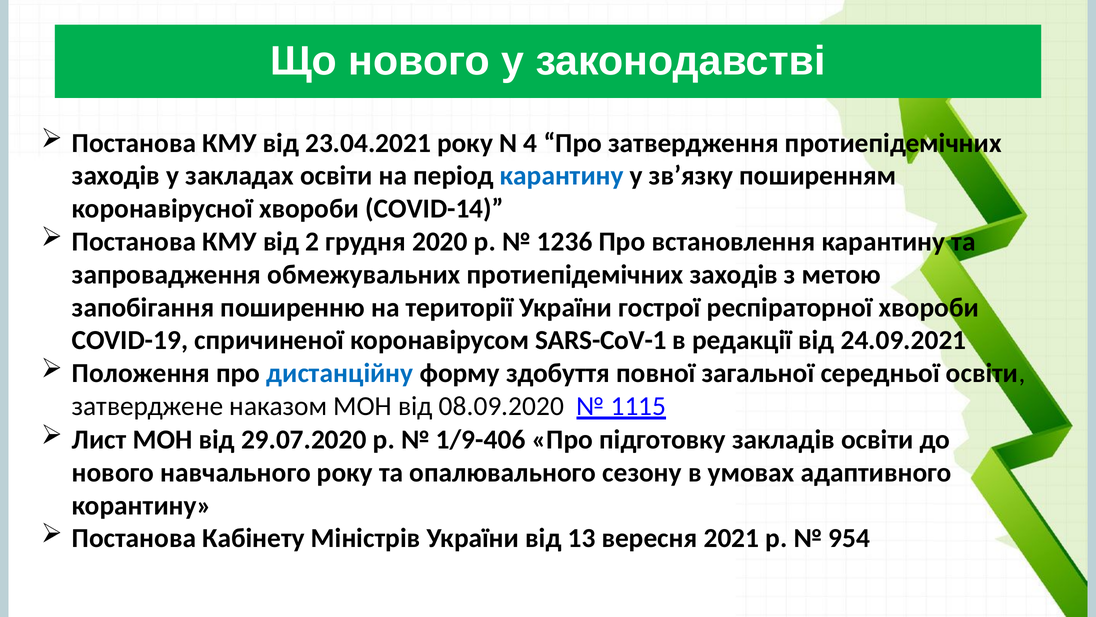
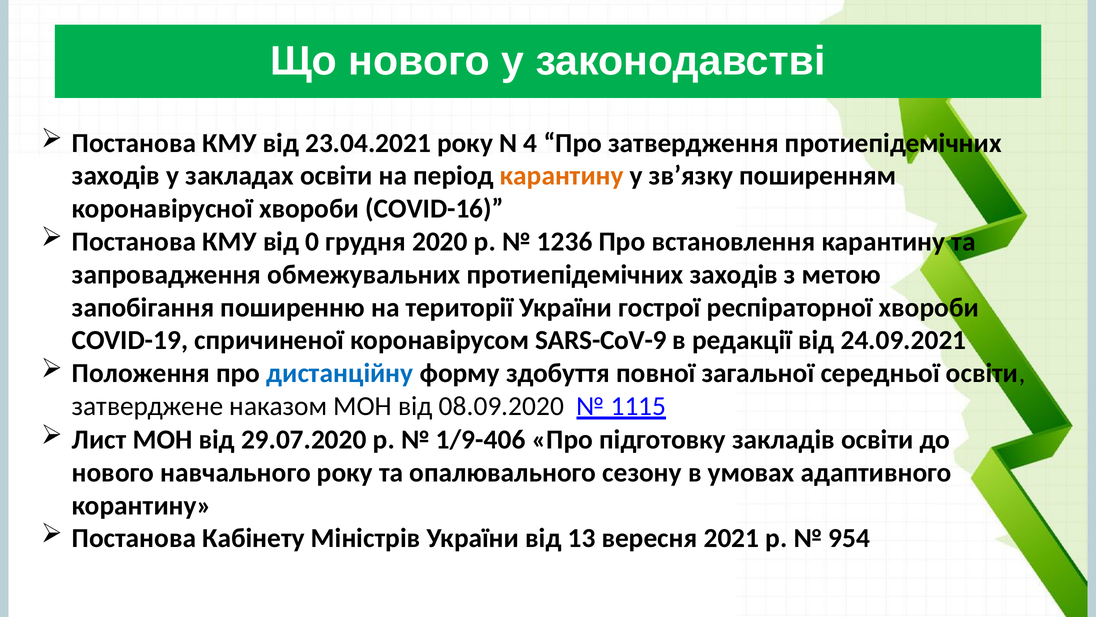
карантину at (562, 176) colour: blue -> orange
COVID-14: COVID-14 -> COVID-16
2: 2 -> 0
SARS-CoV-1: SARS-CoV-1 -> SARS-CoV-9
